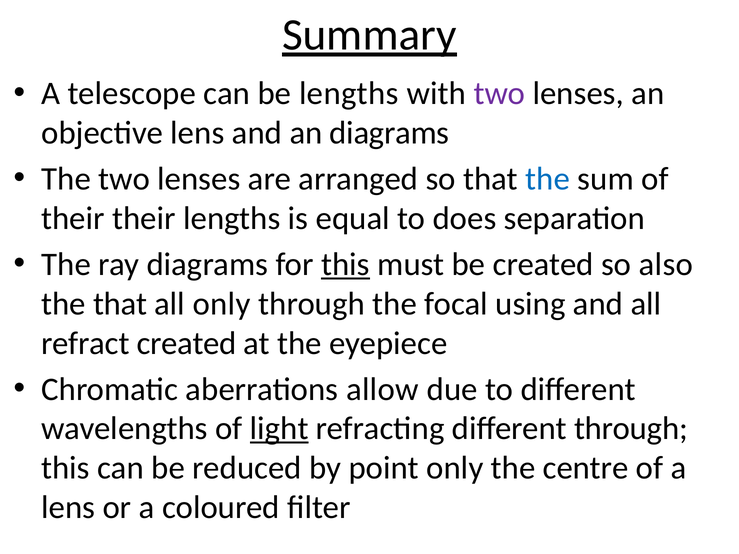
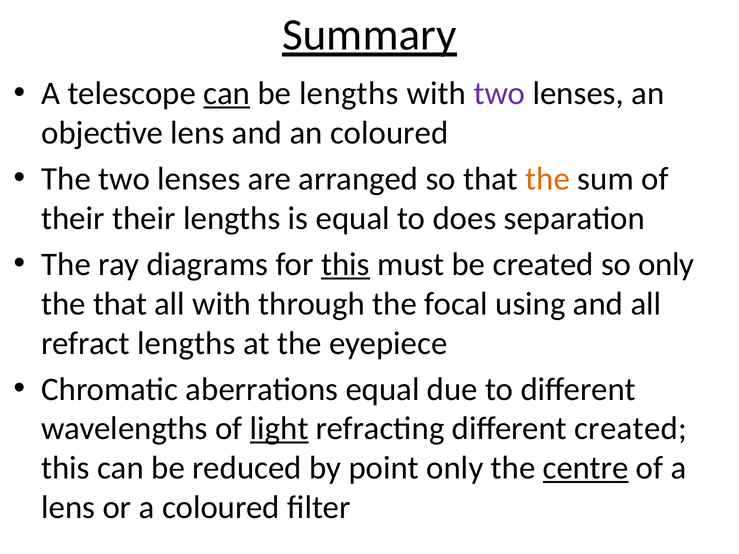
can at (227, 93) underline: none -> present
an diagrams: diagrams -> coloured
the at (548, 179) colour: blue -> orange
so also: also -> only
all only: only -> with
refract created: created -> lengths
aberrations allow: allow -> equal
different through: through -> created
centre underline: none -> present
